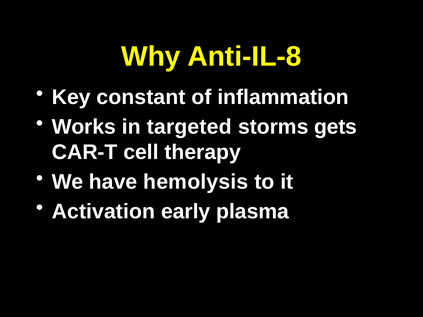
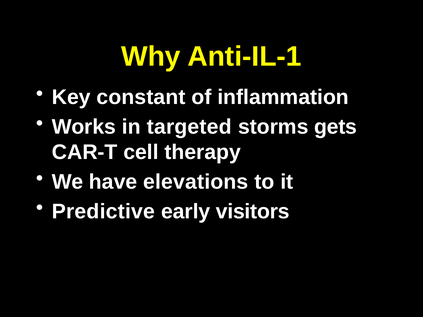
Anti-IL-8: Anti-IL-8 -> Anti-IL-1
hemolysis: hemolysis -> elevations
Activation: Activation -> Predictive
plasma: plasma -> visitors
